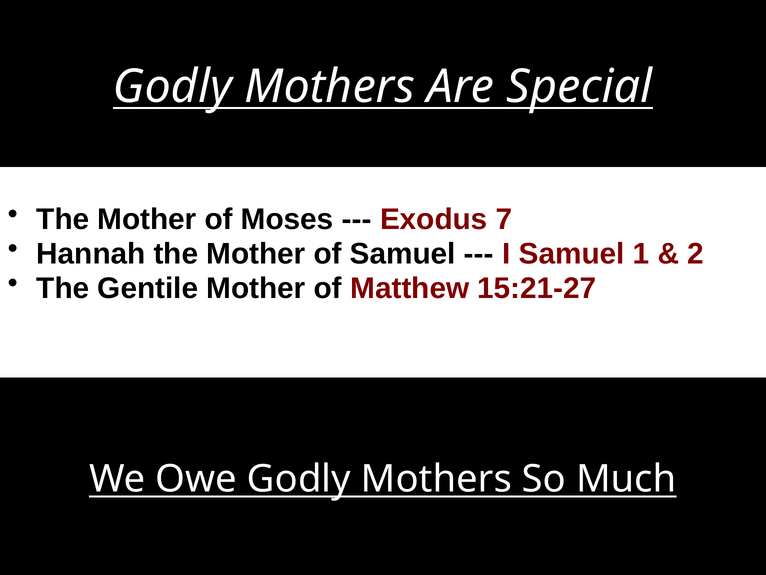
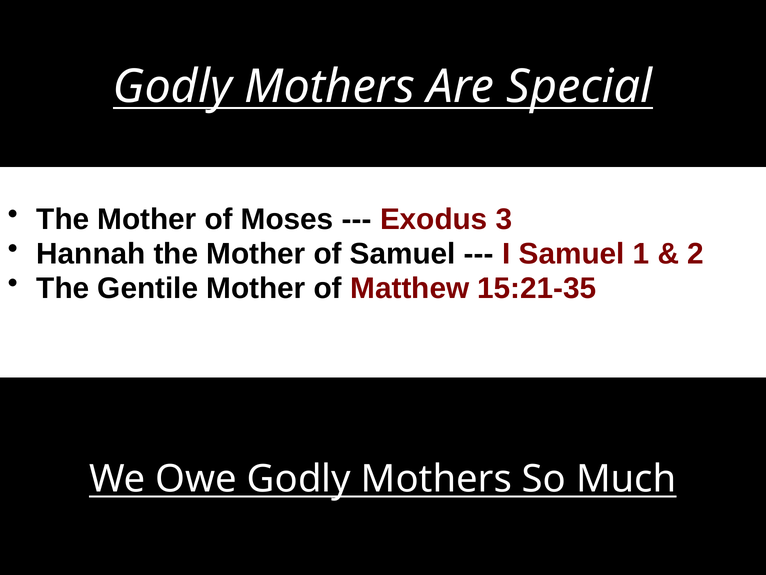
7: 7 -> 3
15:21-27: 15:21-27 -> 15:21-35
